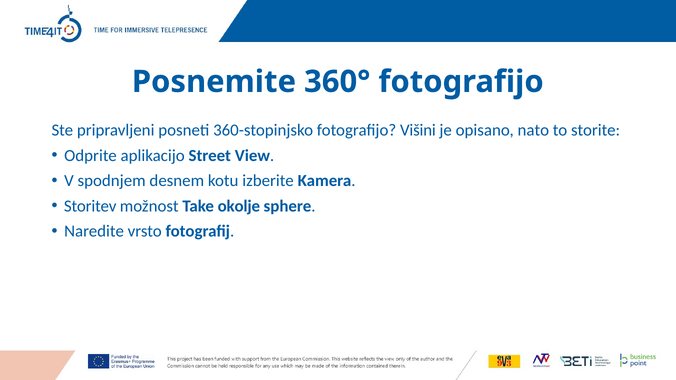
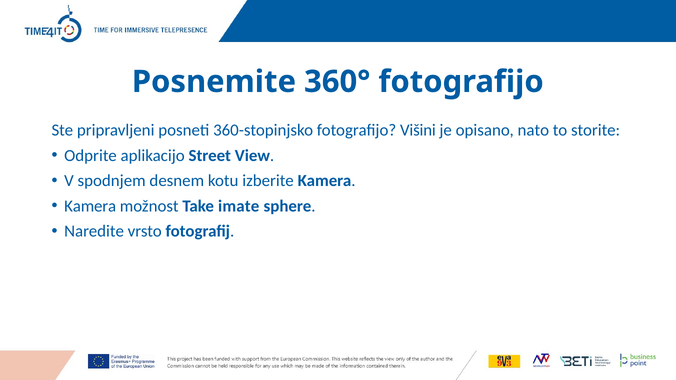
Storitev at (90, 206): Storitev -> Kamera
okolje: okolje -> imate
